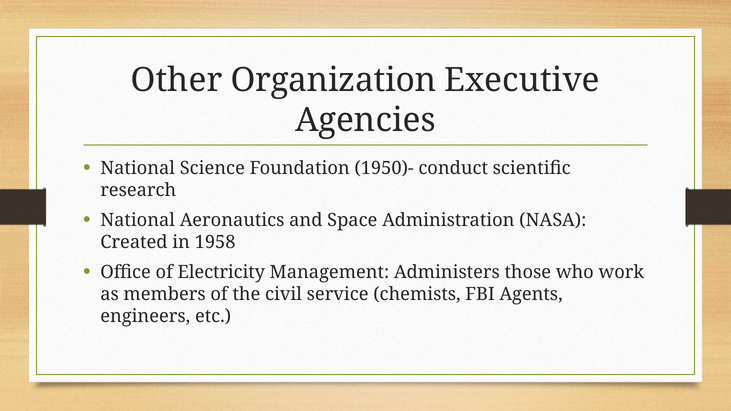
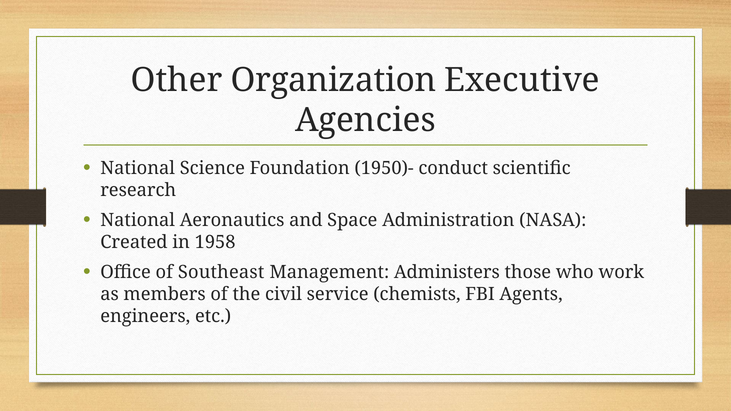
Electricity: Electricity -> Southeast
